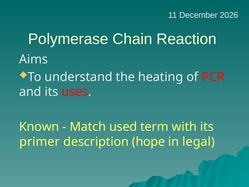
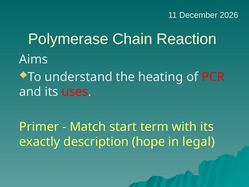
Known: Known -> Primer
used: used -> start
primer: primer -> exactly
